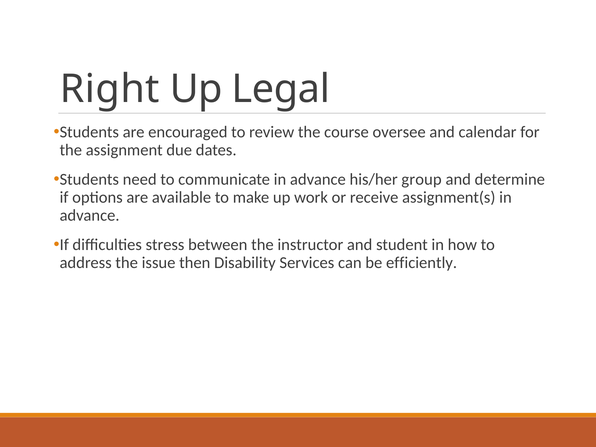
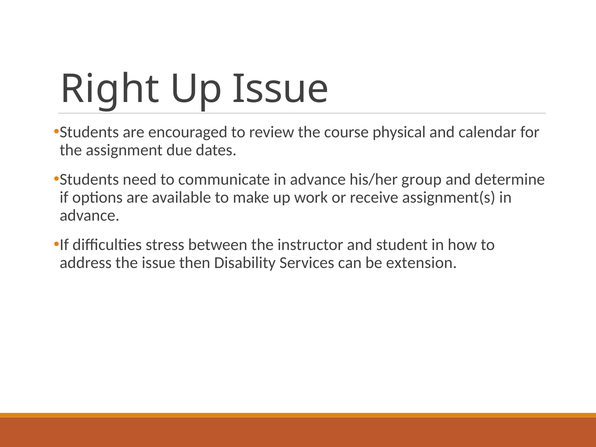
Up Legal: Legal -> Issue
oversee: oversee -> physical
efficiently: efficiently -> extension
